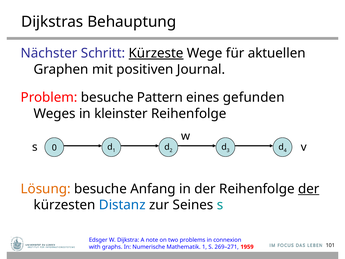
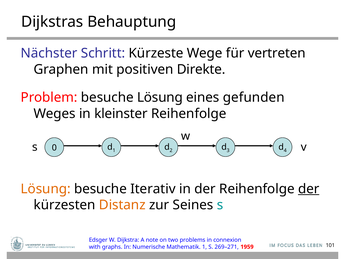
Kürzeste underline: present -> none
aktuellen: aktuellen -> vertreten
Journal: Journal -> Direkte
besuche Pattern: Pattern -> Lösung
Anfang: Anfang -> Iterativ
Distanz colour: blue -> orange
